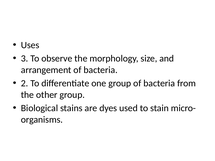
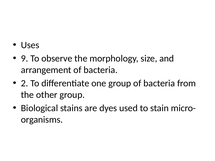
3: 3 -> 9
